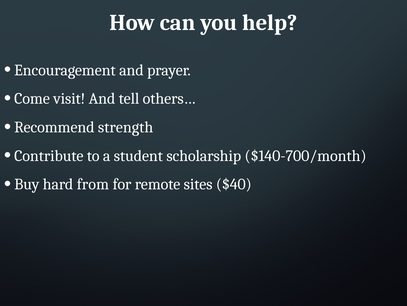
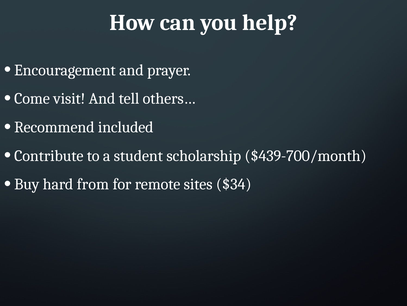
strength: strength -> included
$140-700/month: $140-700/month -> $439-700/month
$40: $40 -> $34
